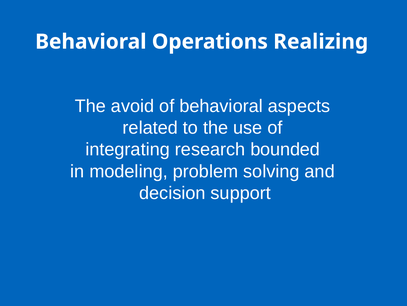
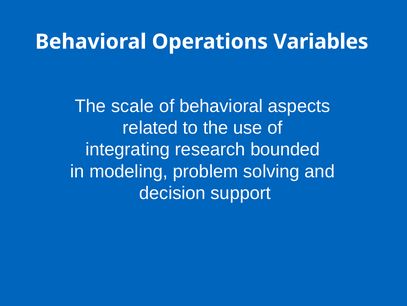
Realizing: Realizing -> Variables
avoid: avoid -> scale
